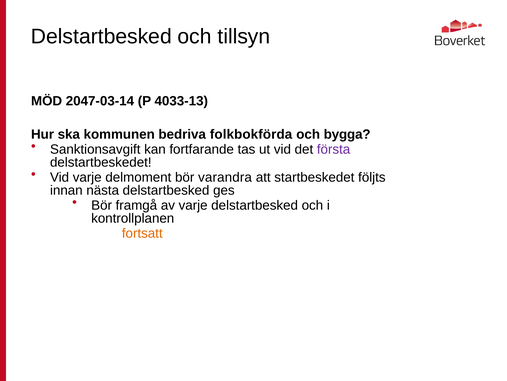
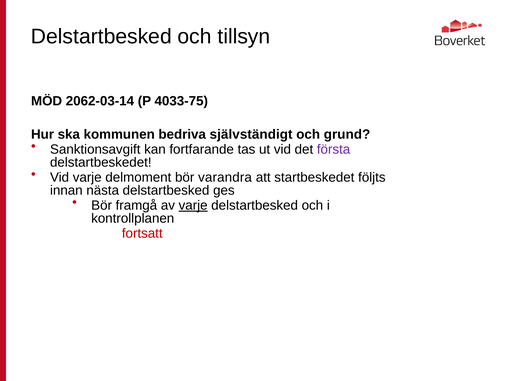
2047-03-14: 2047-03-14 -> 2062-03-14
4033-13: 4033-13 -> 4033-75
folkbokförda: folkbokförda -> självständigt
och bygga: bygga -> grund
varje at (193, 205) underline: none -> present
fortsatt colour: orange -> red
